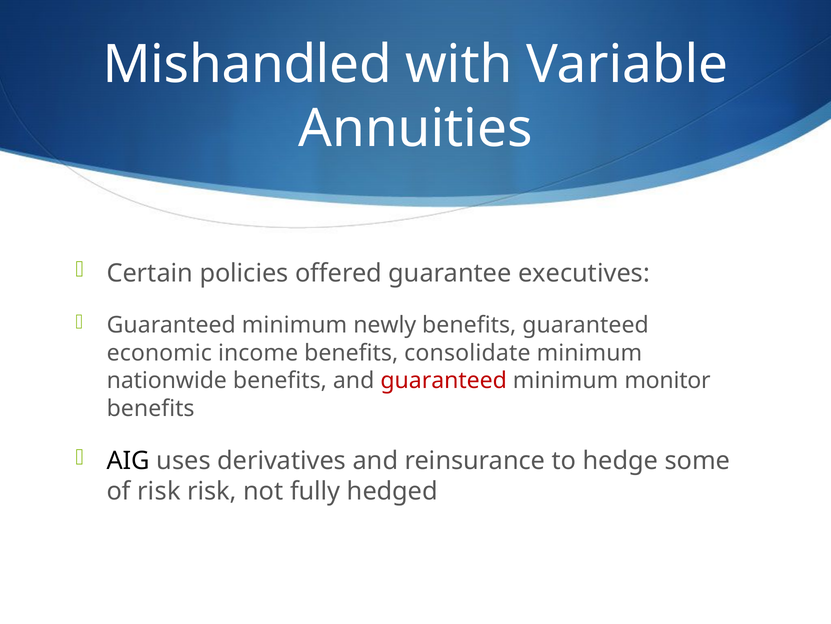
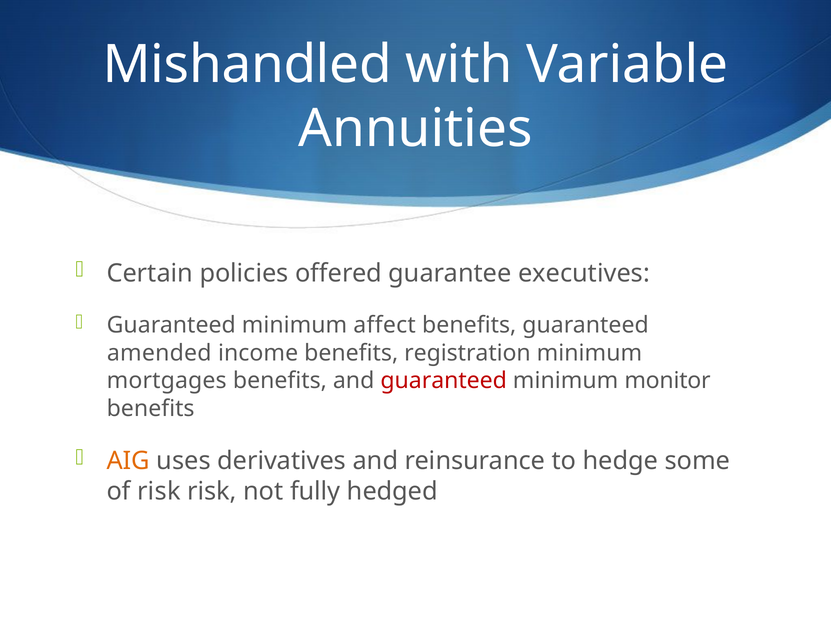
newly: newly -> affect
economic: economic -> amended
consolidate: consolidate -> registration
nationwide: nationwide -> mortgages
AIG colour: black -> orange
